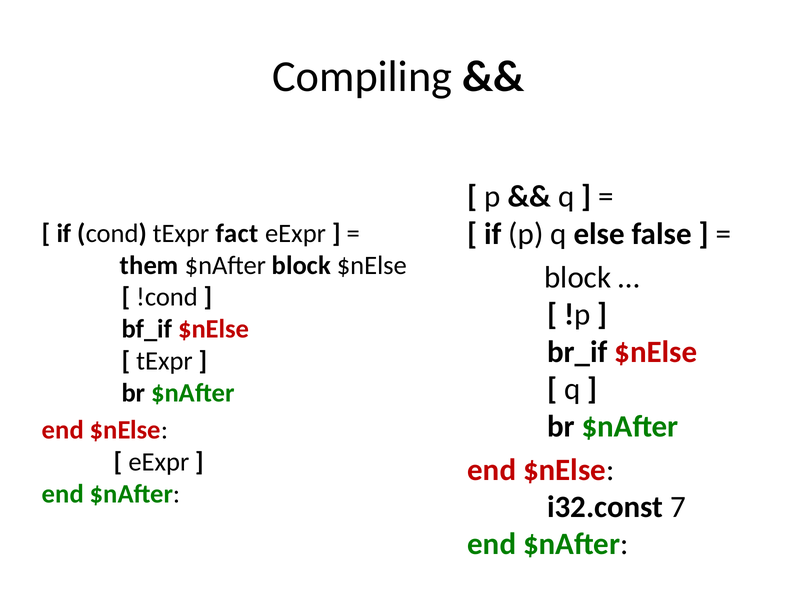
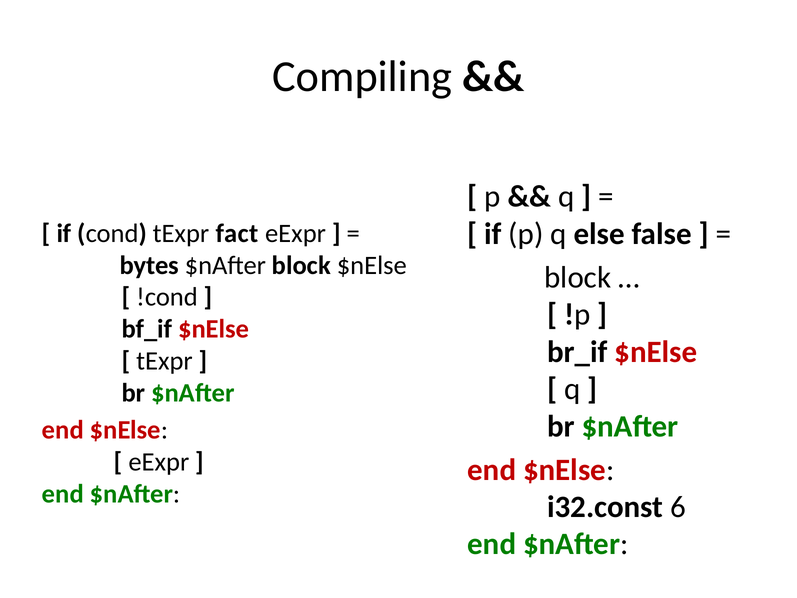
them: them -> bytes
7: 7 -> 6
